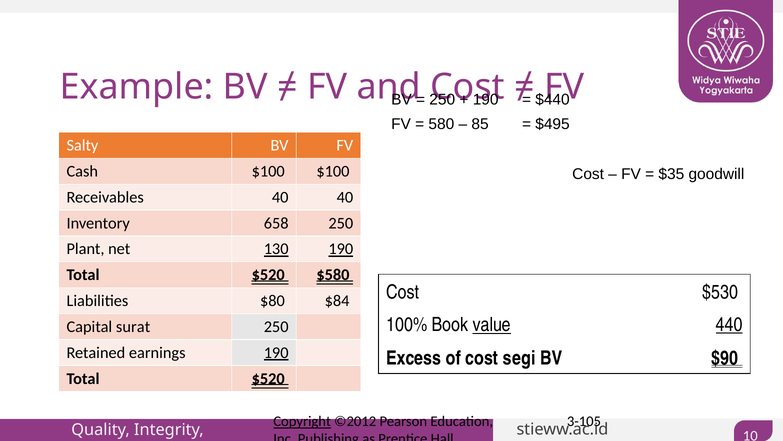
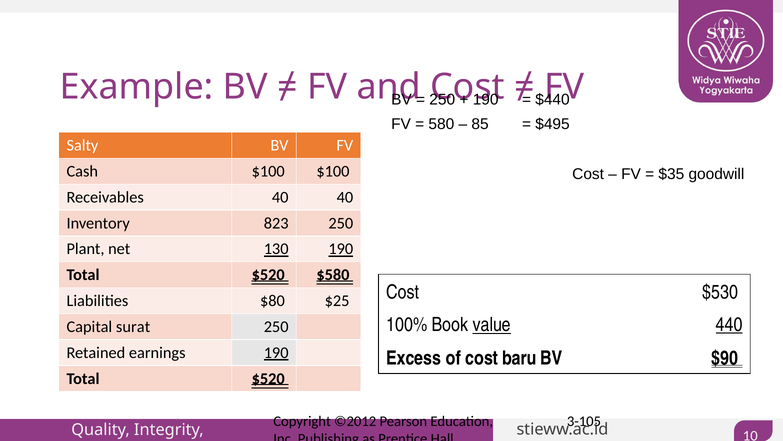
658: 658 -> 823
$84: $84 -> $25
segi: segi -> baru
Copyright underline: present -> none
